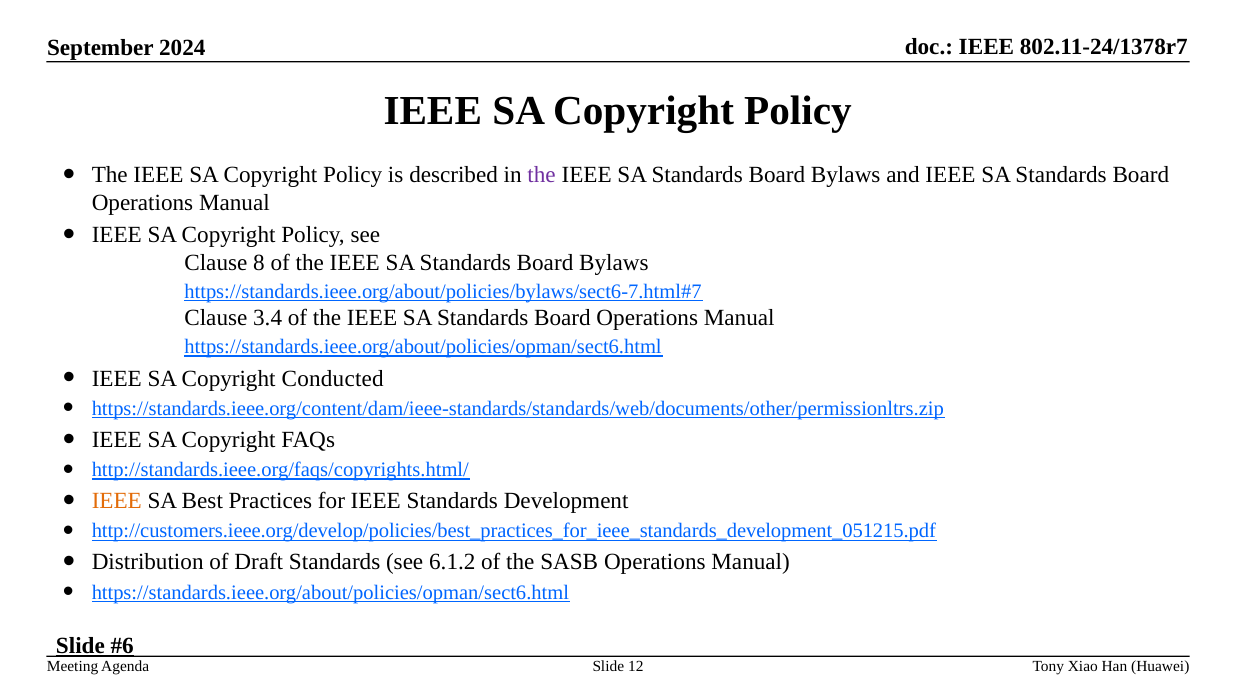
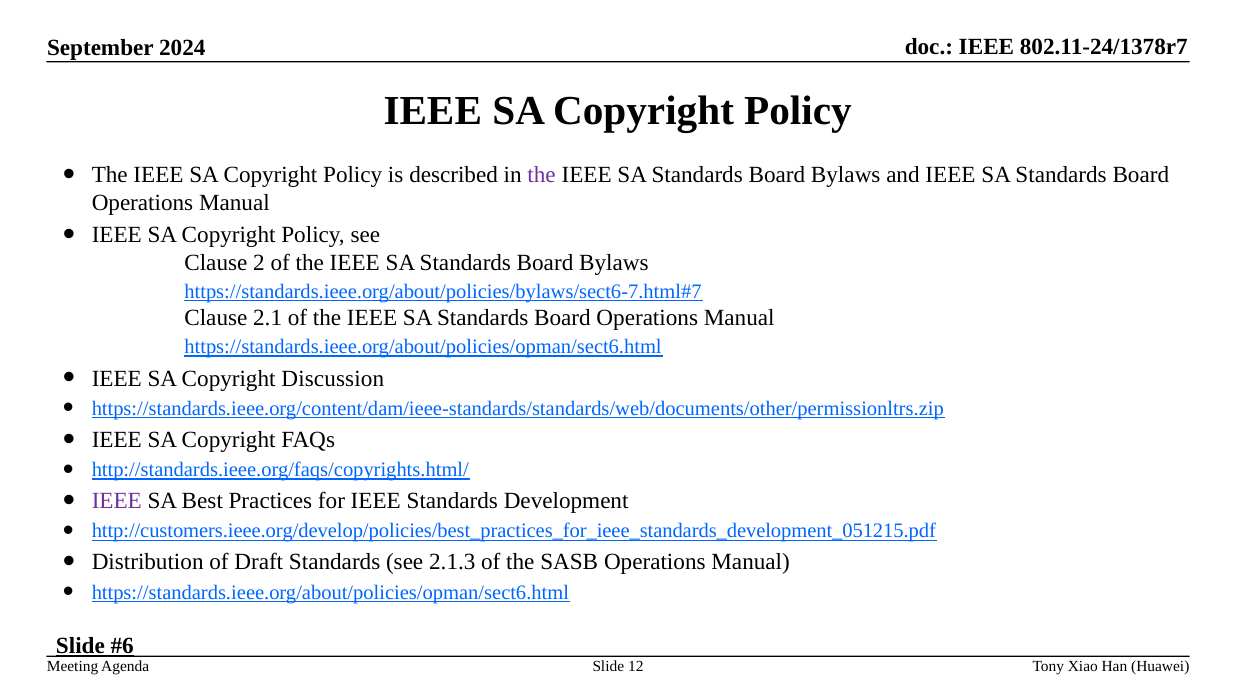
8: 8 -> 2
3.4: 3.4 -> 2.1
Conducted: Conducted -> Discussion
IEEE at (117, 501) colour: orange -> purple
6.1.2: 6.1.2 -> 2.1.3
